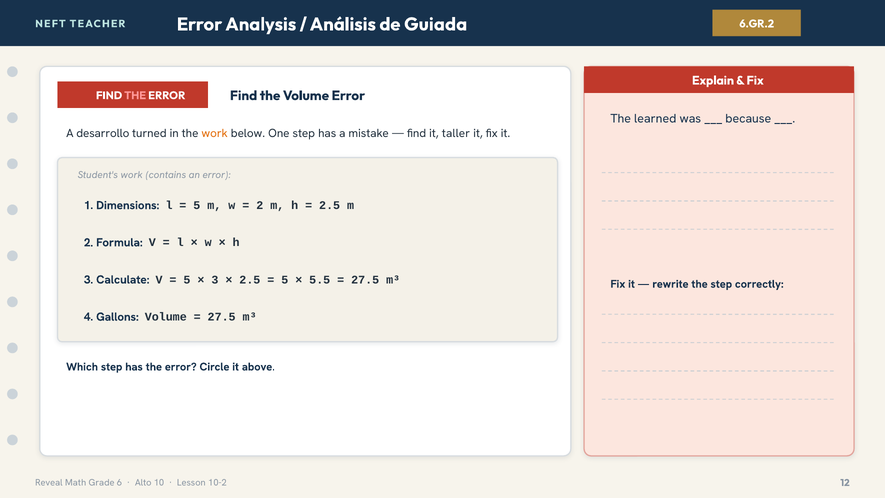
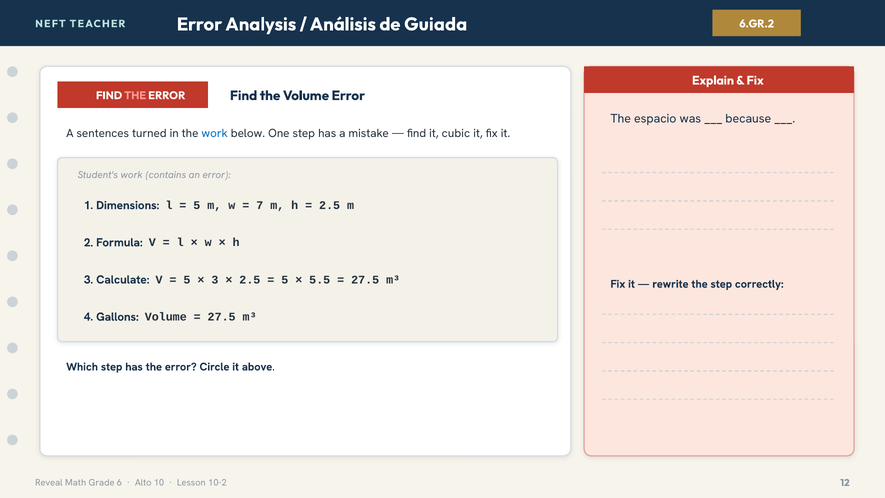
learned: learned -> espacio
desarrollo: desarrollo -> sentences
work at (215, 134) colour: orange -> blue
taller: taller -> cubic
2 at (260, 205): 2 -> 7
